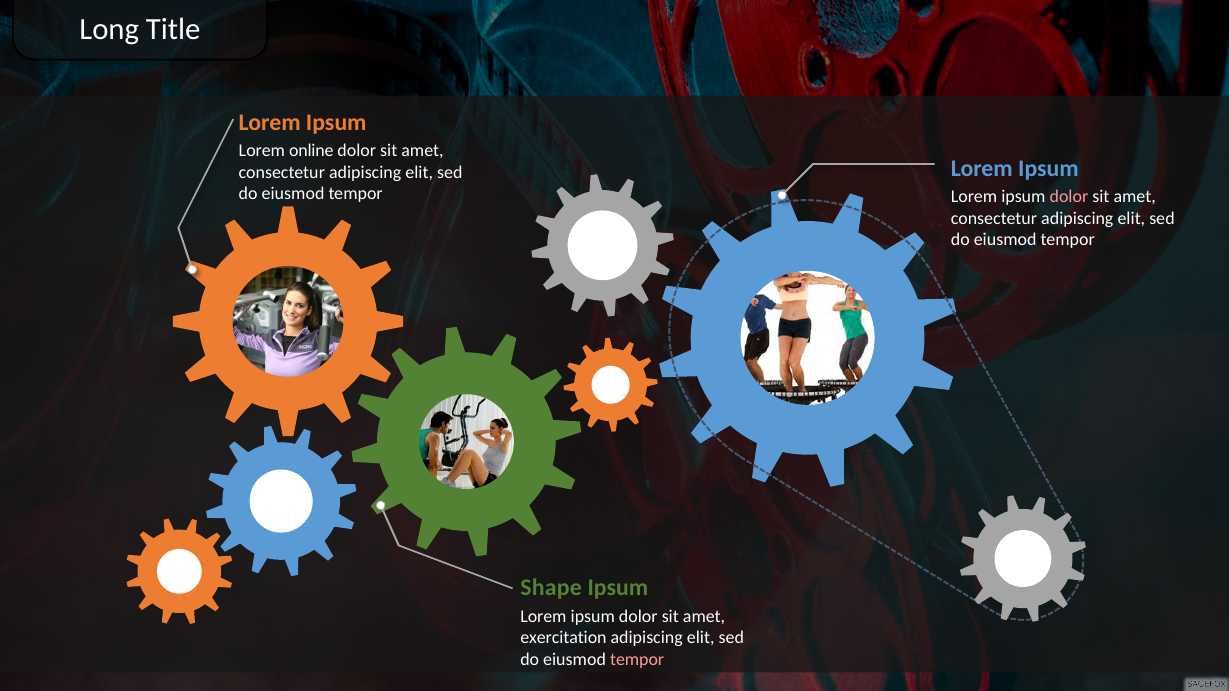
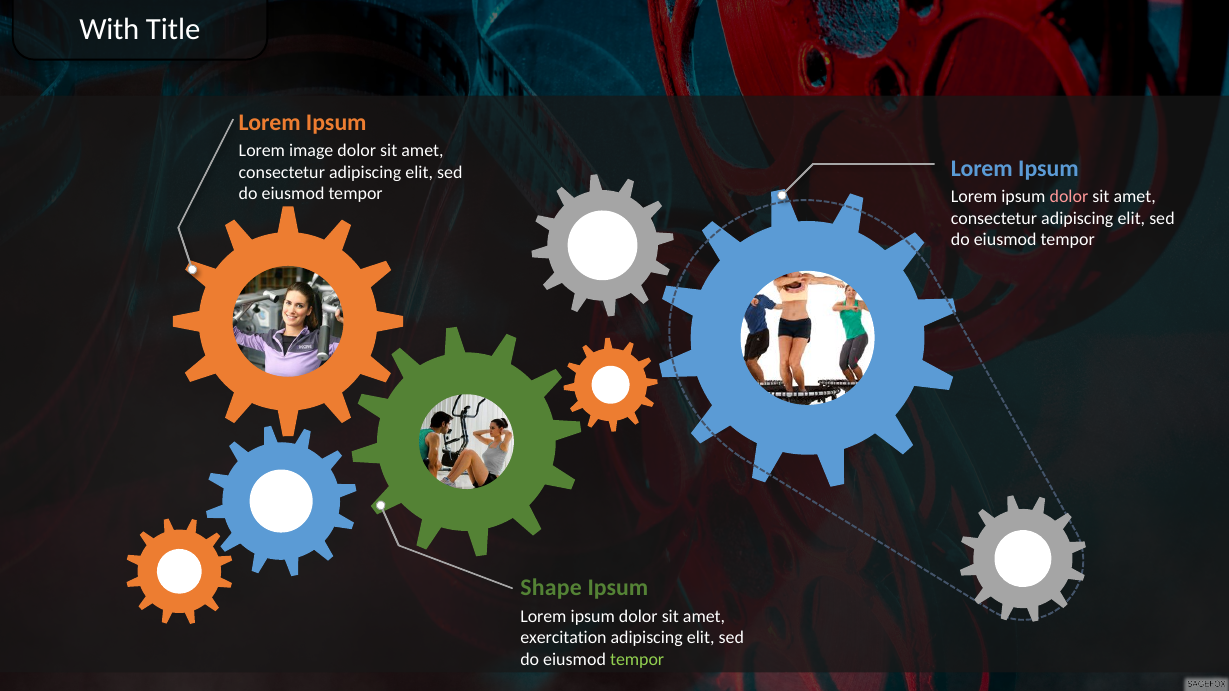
Long: Long -> With
online: online -> image
tempor at (637, 659) colour: pink -> light green
